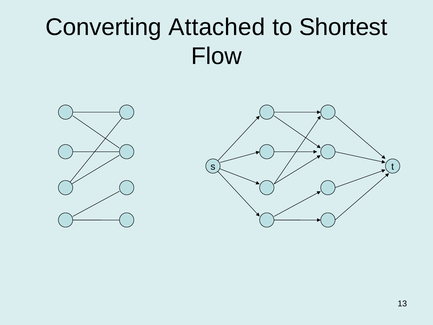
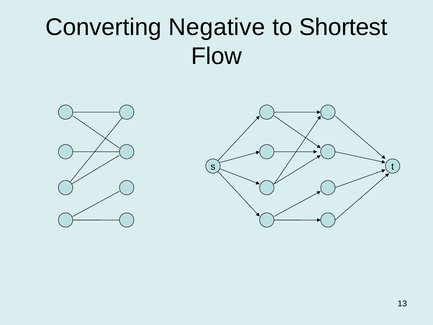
Attached: Attached -> Negative
